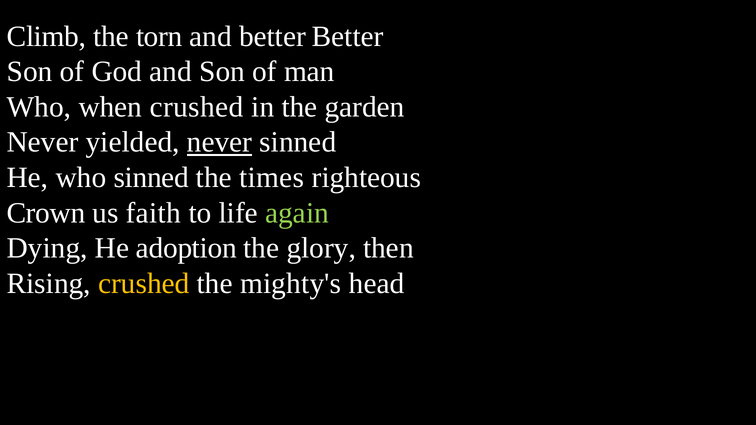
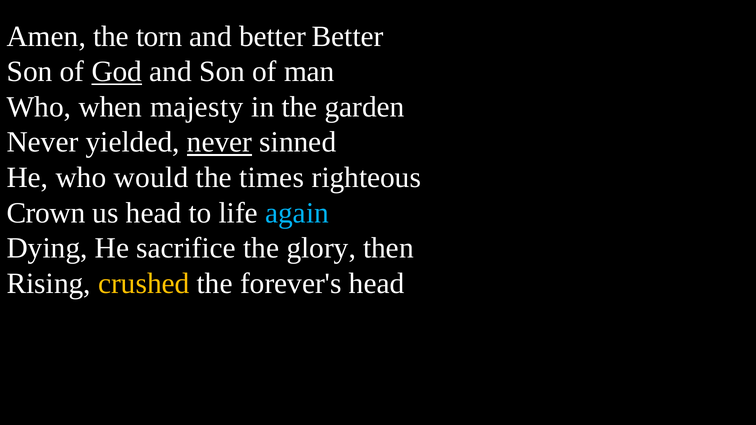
Climb: Climb -> Amen
God underline: none -> present
when crushed: crushed -> majesty
who sinned: sinned -> would
us faith: faith -> head
again colour: light green -> light blue
adoption: adoption -> sacrifice
mighty's: mighty's -> forever's
